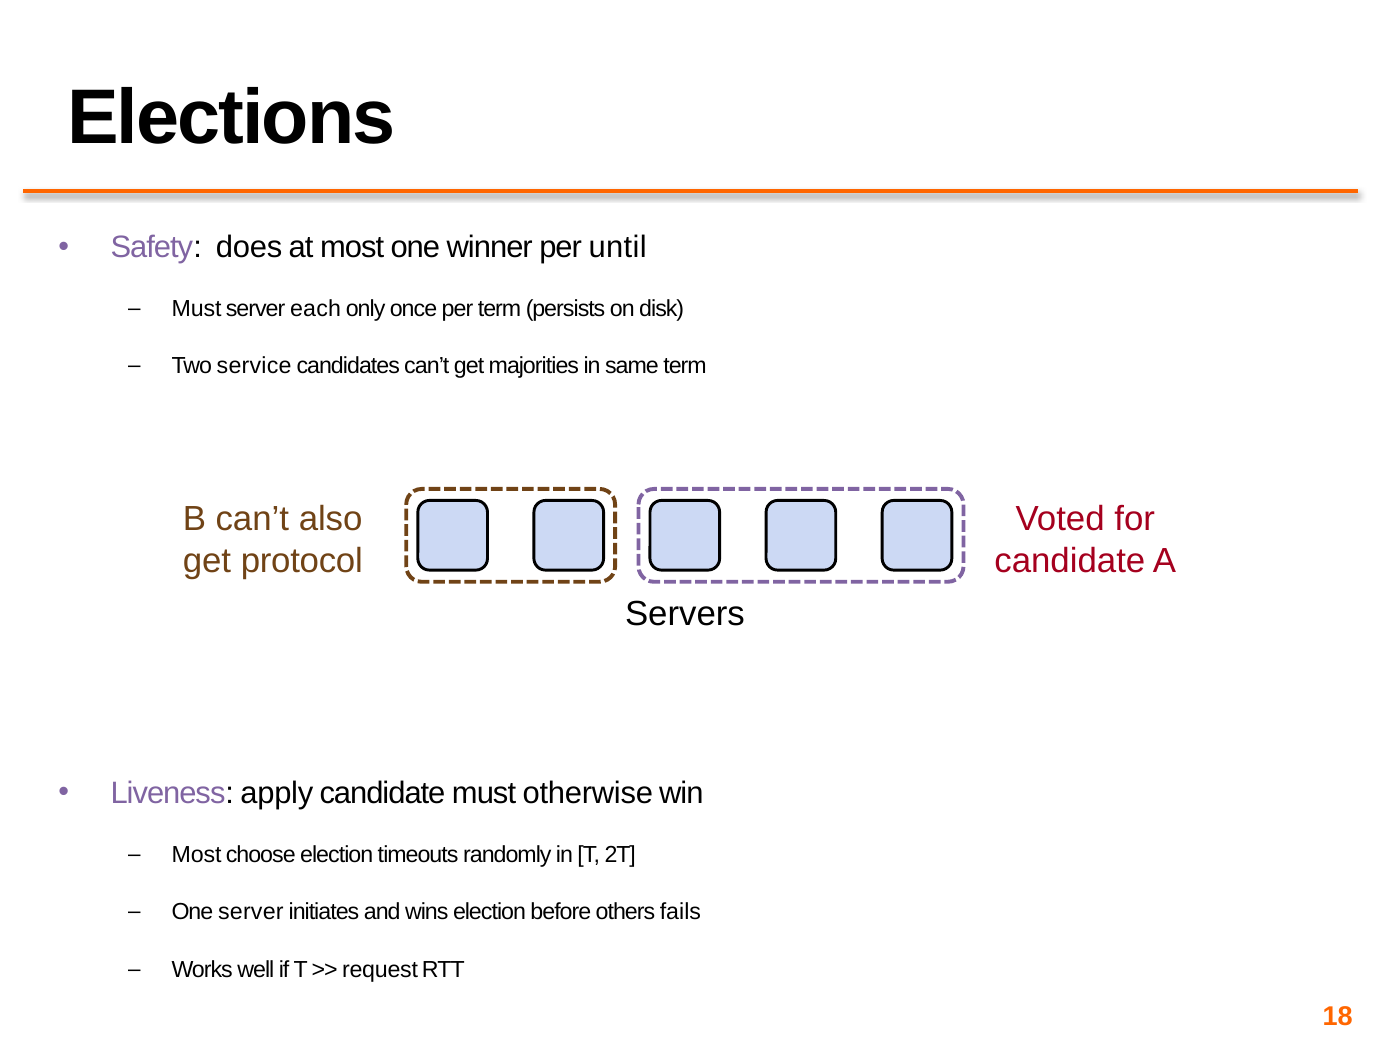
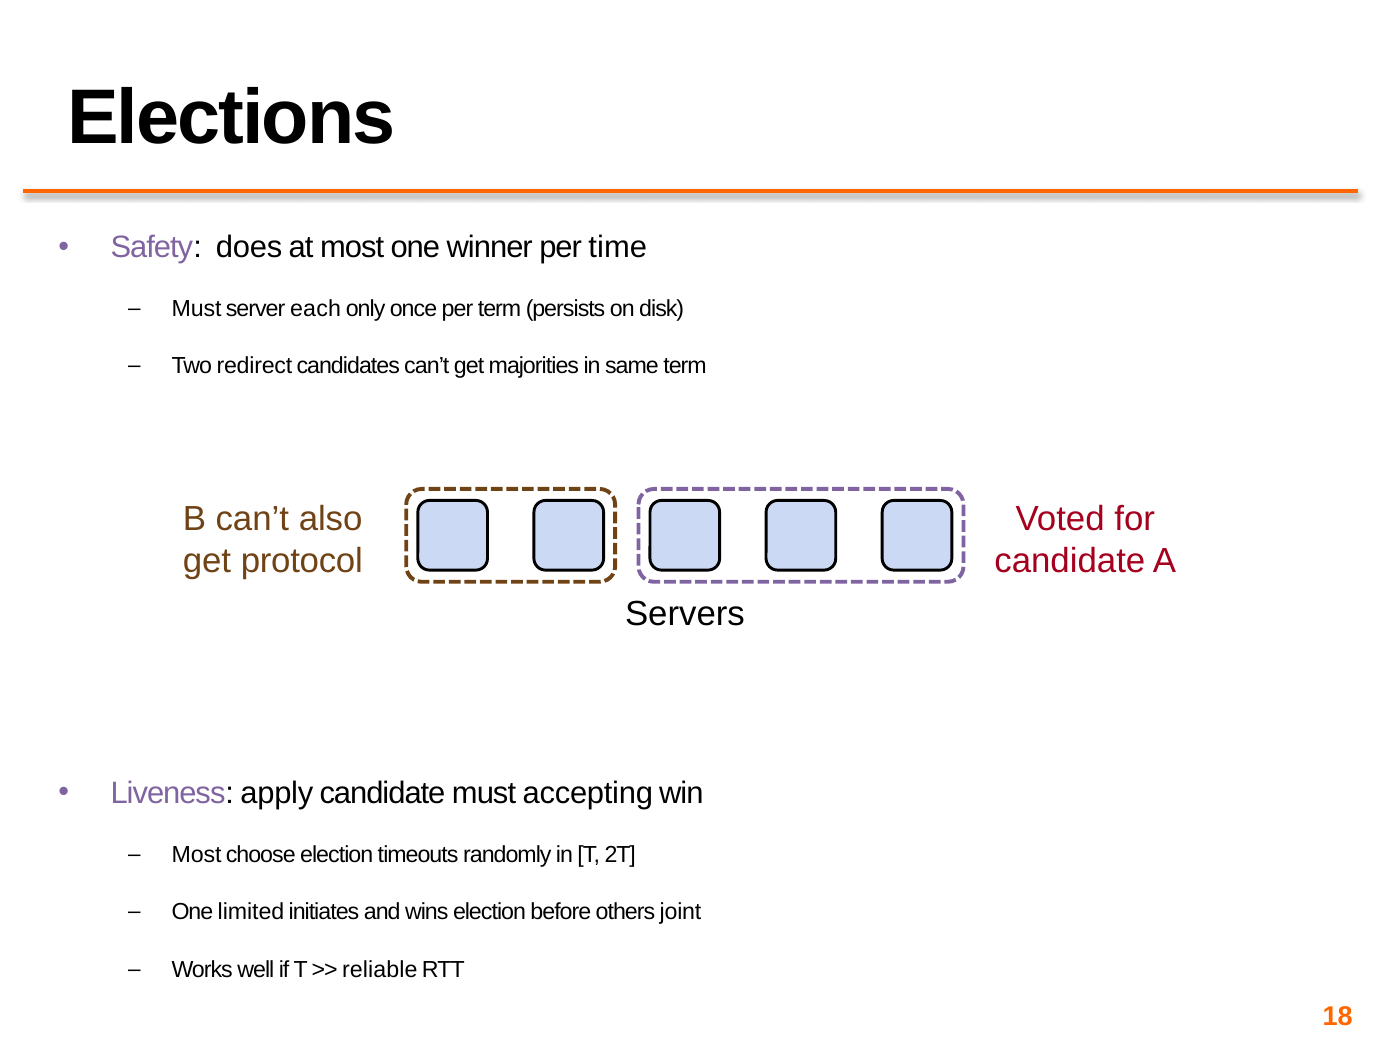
until: until -> time
service: service -> redirect
otherwise: otherwise -> accepting
One server: server -> limited
fails: fails -> joint
request: request -> reliable
